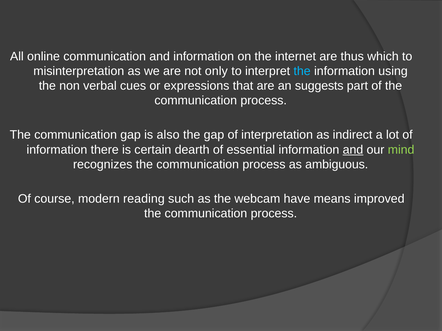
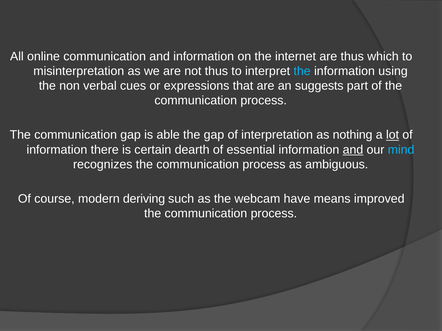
not only: only -> thus
also: also -> able
indirect: indirect -> nothing
lot underline: none -> present
mind colour: light green -> light blue
reading: reading -> deriving
